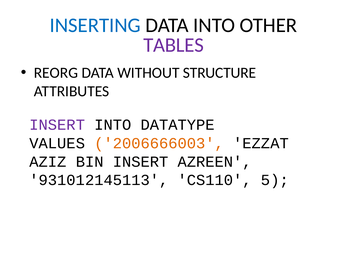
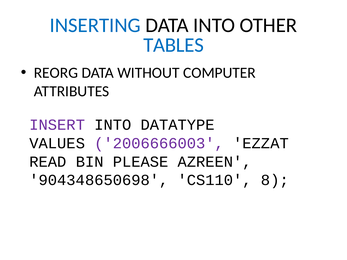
TABLES colour: purple -> blue
STRUCTURE: STRUCTURE -> COMPUTER
2006666003 colour: orange -> purple
AZIZ: AZIZ -> READ
BIN INSERT: INSERT -> PLEASE
931012145113: 931012145113 -> 904348650698
5: 5 -> 8
